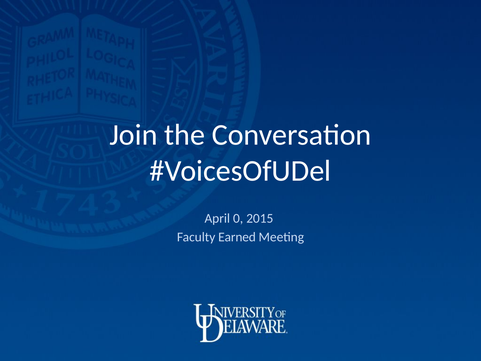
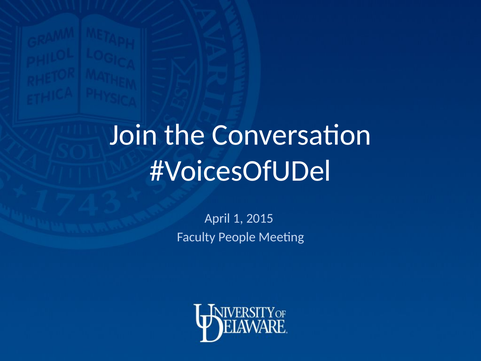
0: 0 -> 1
Earned: Earned -> People
